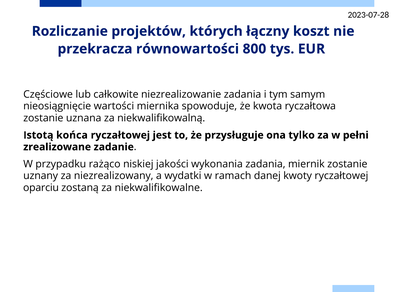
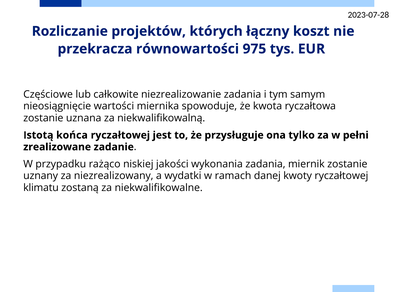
800: 800 -> 975
oparciu: oparciu -> klimatu
